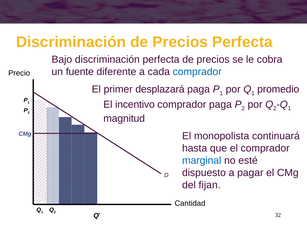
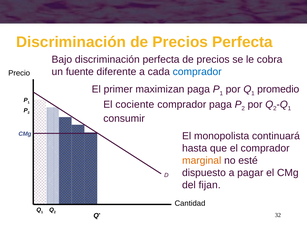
desplazará: desplazará -> maximizan
incentivo: incentivo -> cociente
magnitud: magnitud -> consumir
marginal colour: blue -> orange
